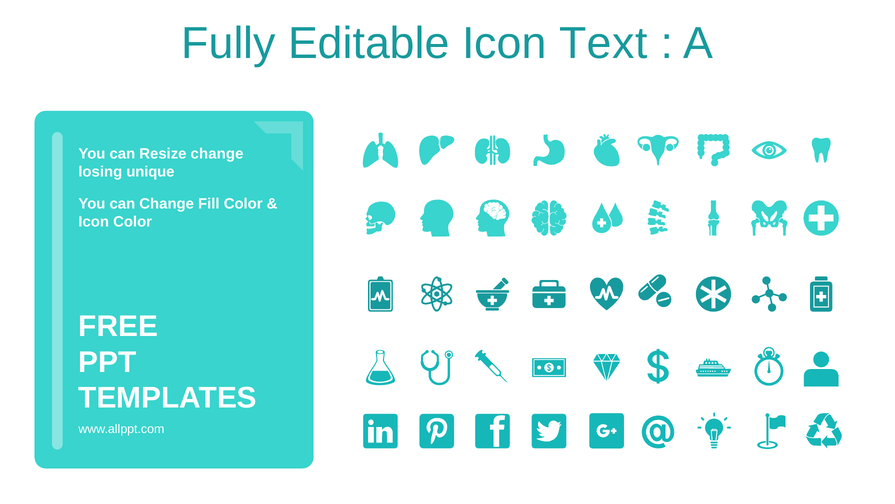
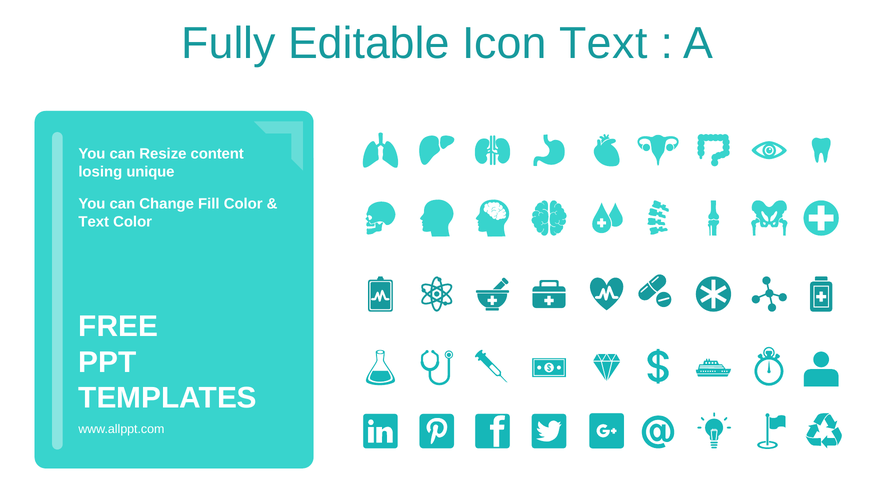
Resize change: change -> content
Icon at (94, 222): Icon -> Text
